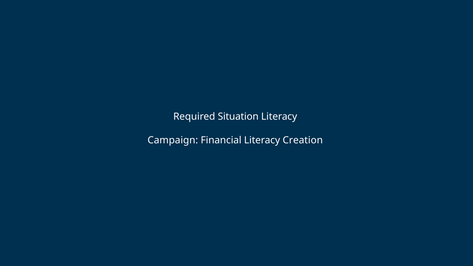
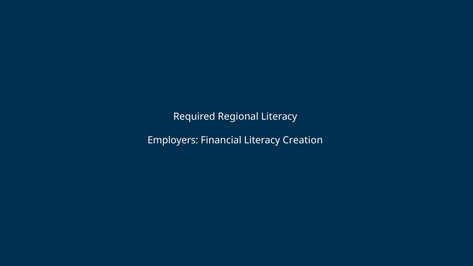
Situation: Situation -> Regional
Campaign: Campaign -> Employers
